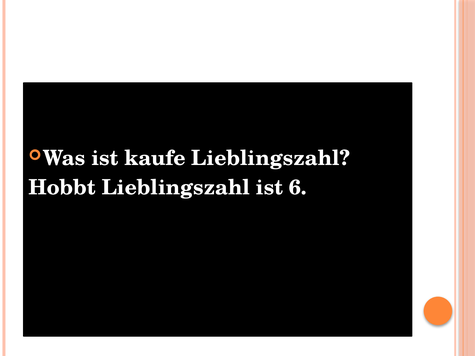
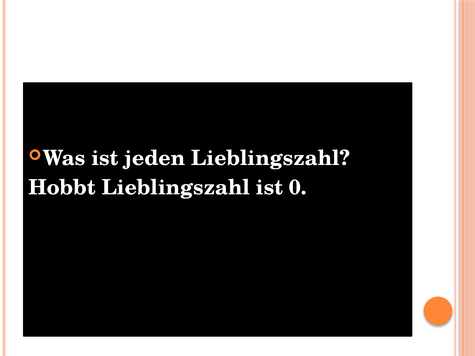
kaufe: kaufe -> jeden
6: 6 -> 0
